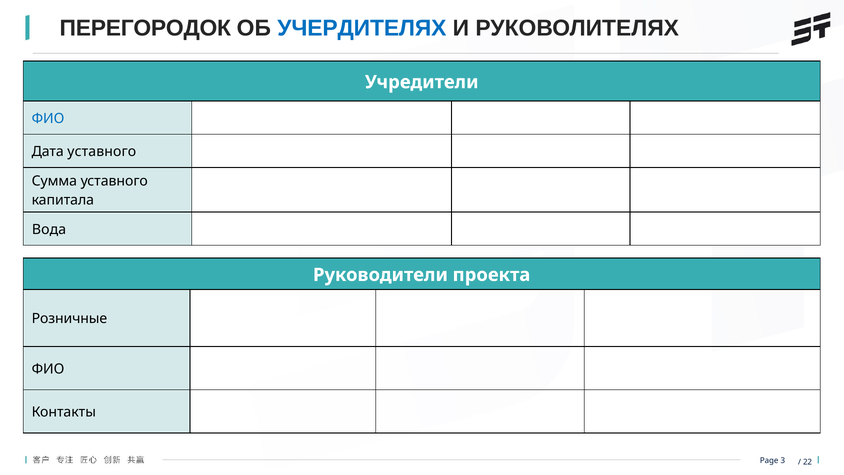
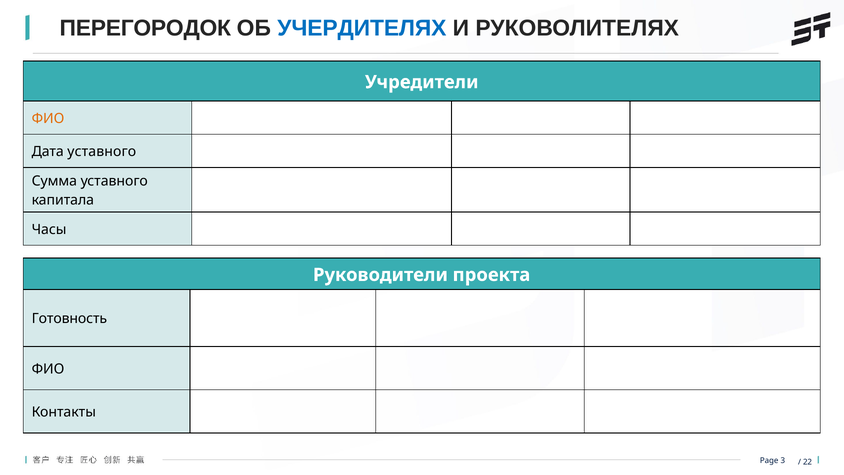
ФИО at (48, 118) colour: blue -> orange
Вода: Вода -> Часы
Розничные: Розничные -> Готовность
